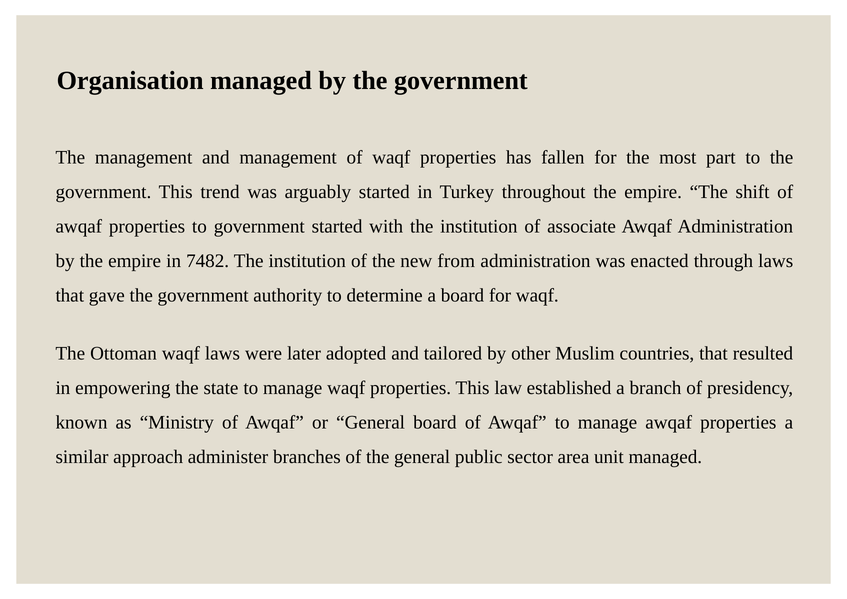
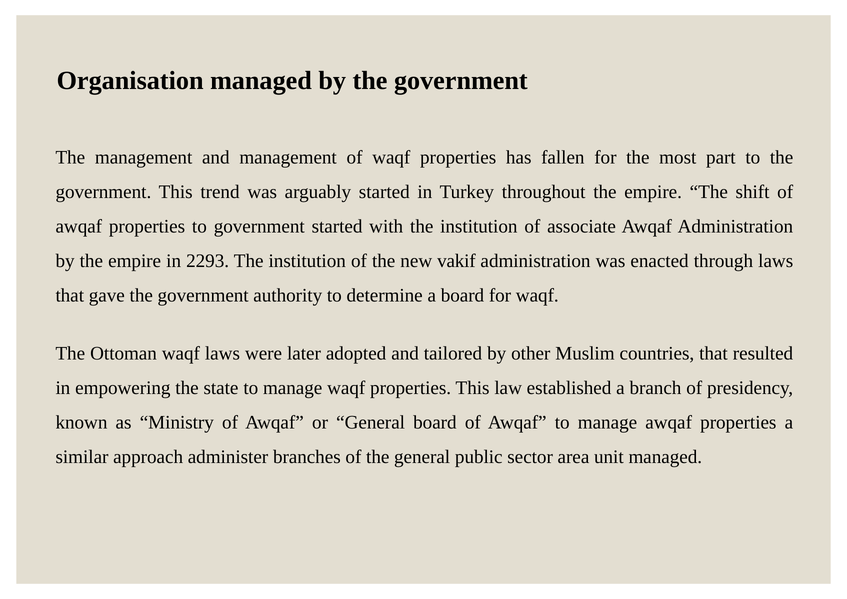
7482: 7482 -> 2293
from: from -> vakif
